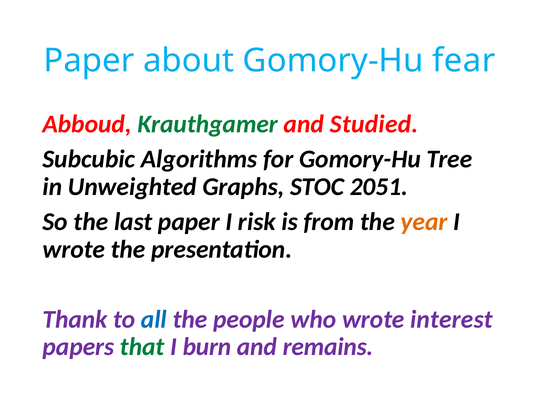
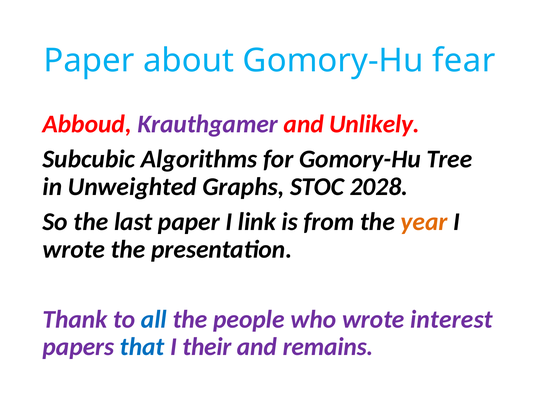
Krauthgamer colour: green -> purple
Studied: Studied -> Unlikely
2051: 2051 -> 2028
risk: risk -> link
that colour: green -> blue
burn: burn -> their
